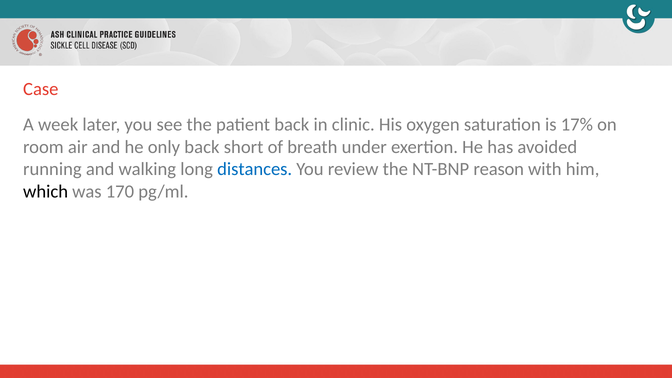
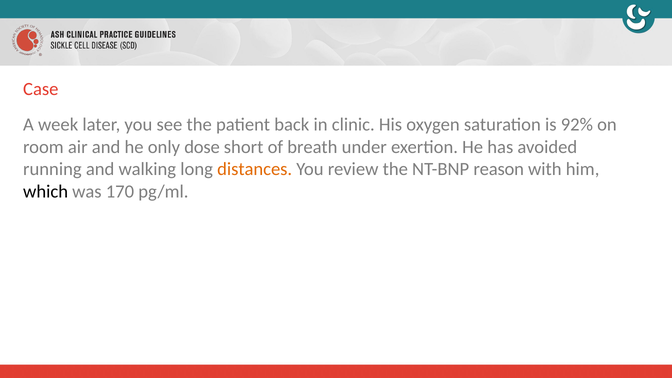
17%: 17% -> 92%
only back: back -> dose
distances colour: blue -> orange
